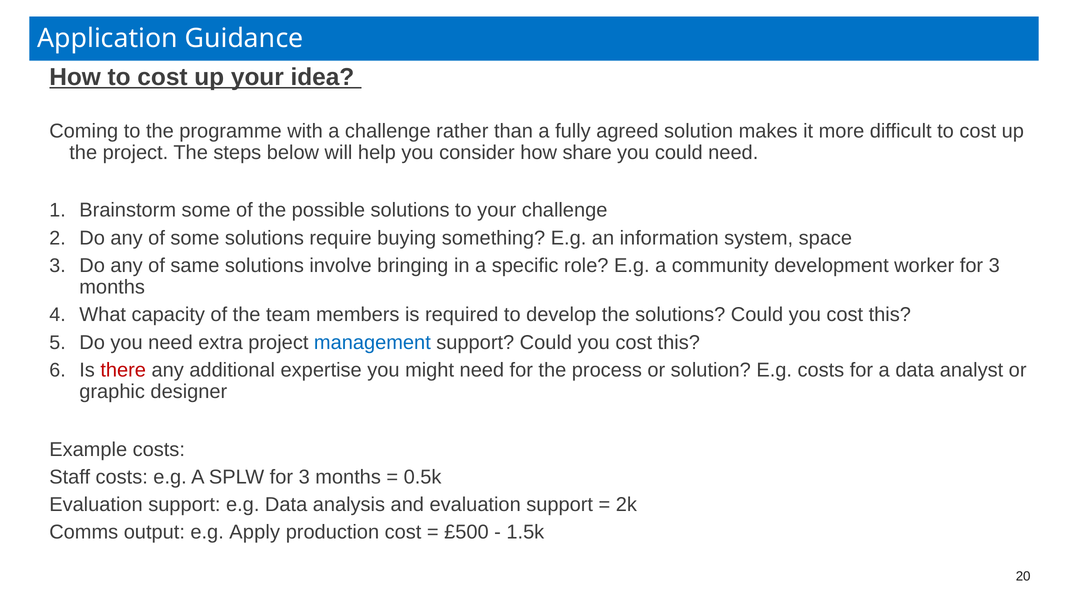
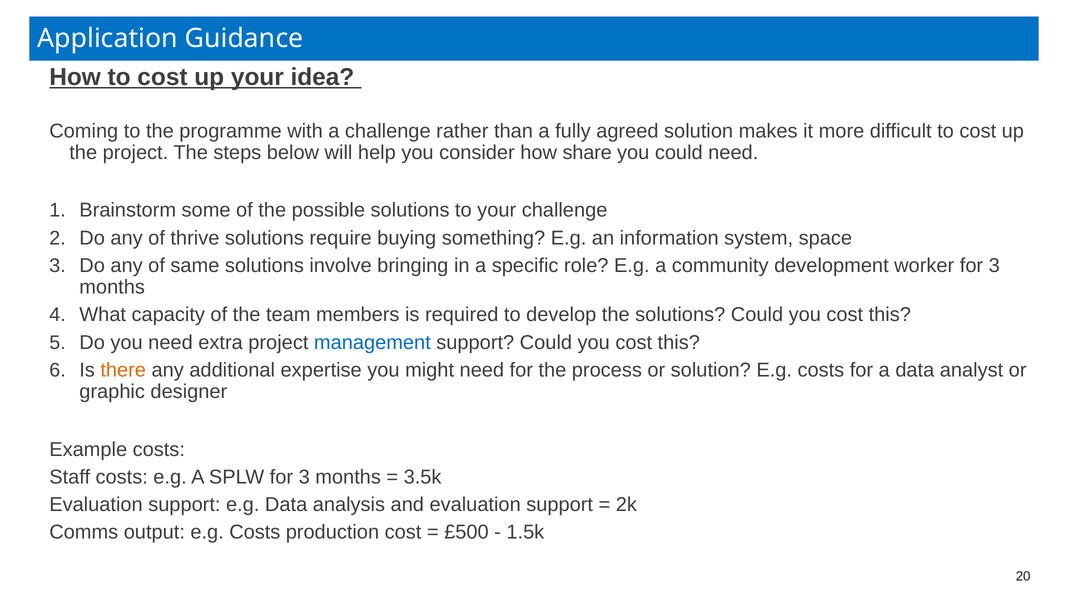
of some: some -> thrive
there colour: red -> orange
0.5k: 0.5k -> 3.5k
output e.g Apply: Apply -> Costs
